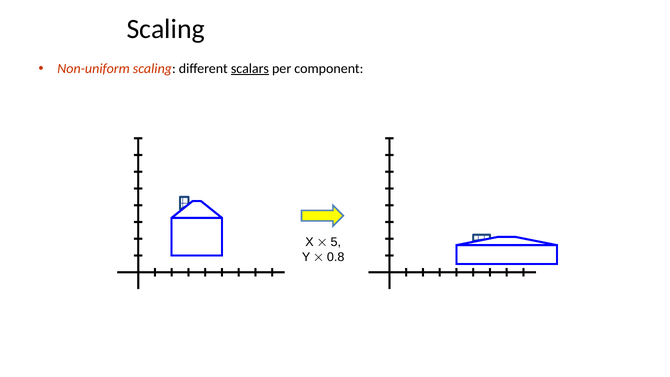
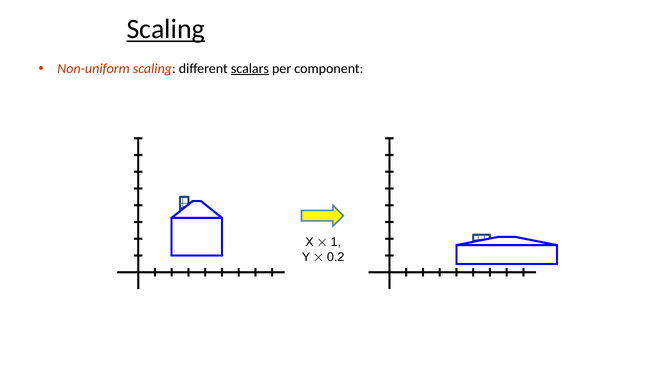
Scaling at (166, 29) underline: none -> present
5: 5 -> 1
0.8: 0.8 -> 0.2
